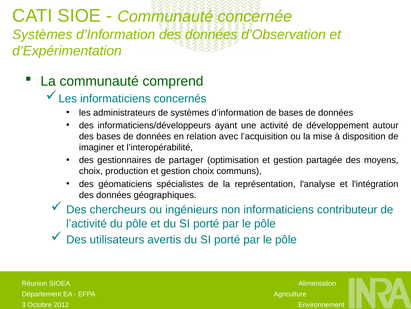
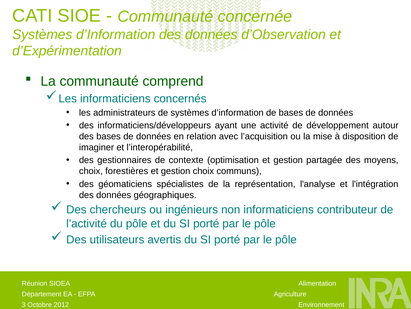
partager: partager -> contexte
production: production -> forestières
